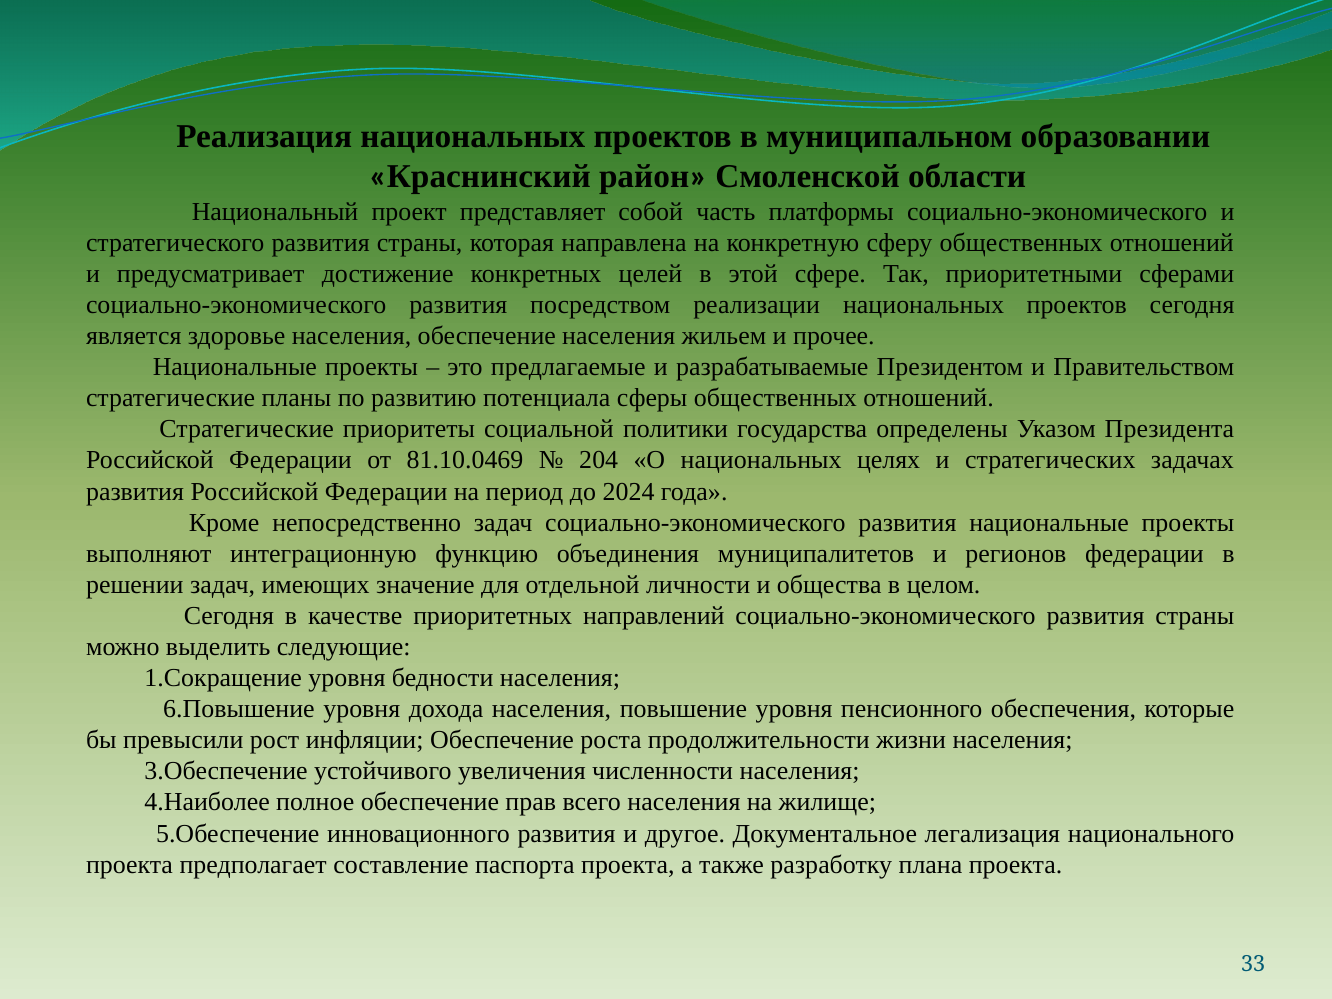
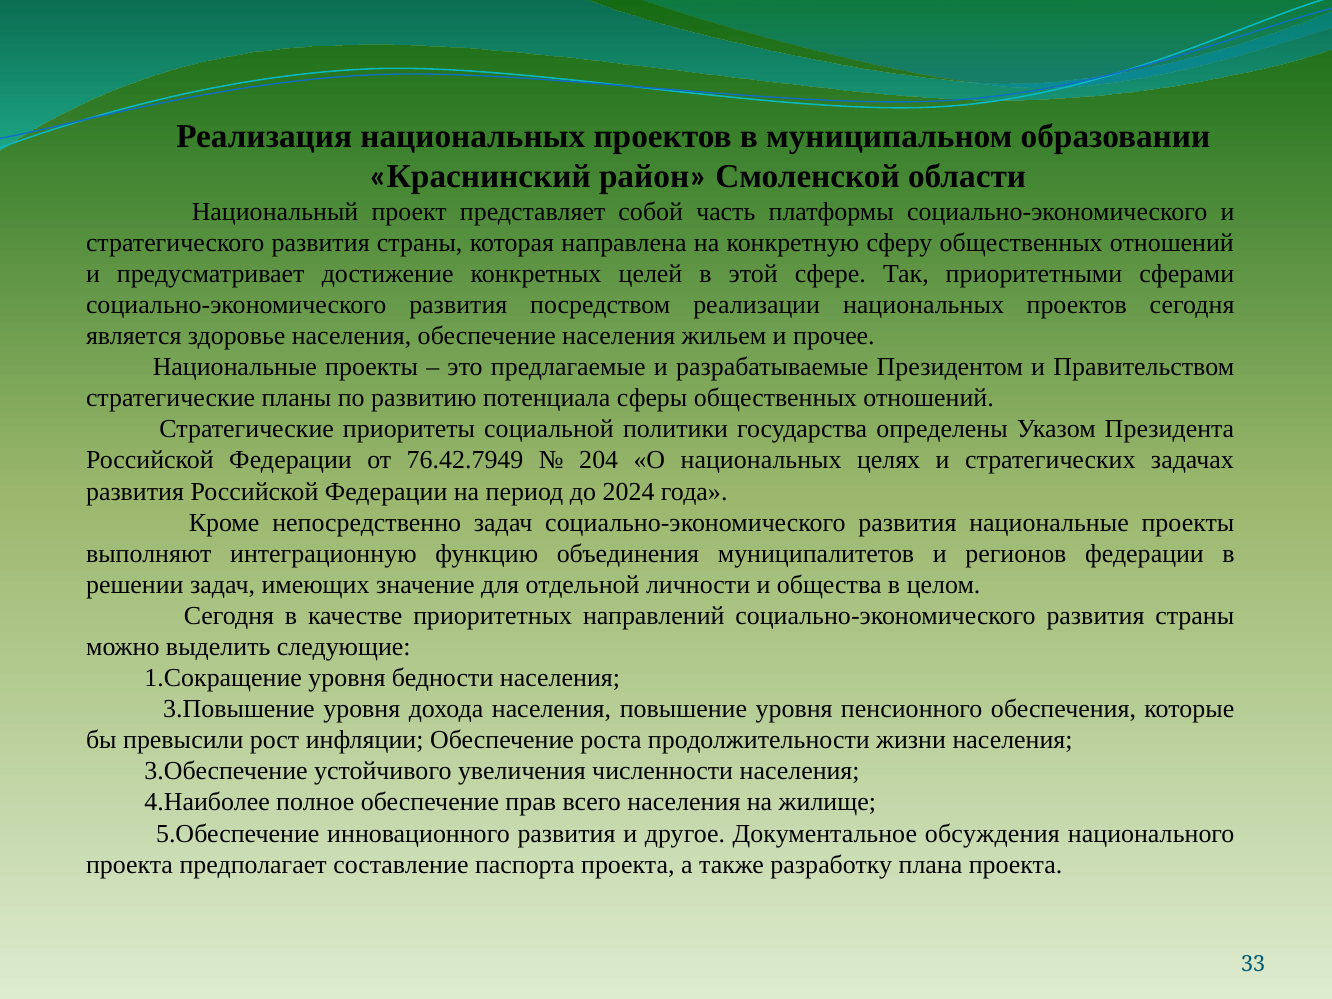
81.10.0469: 81.10.0469 -> 76.42.7949
6.Повышение: 6.Повышение -> 3.Повышение
легализация: легализация -> обсуждения
